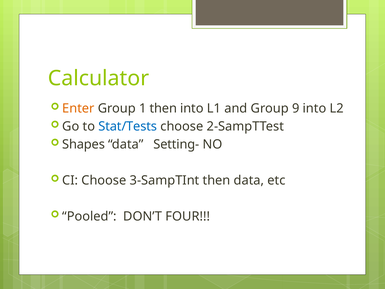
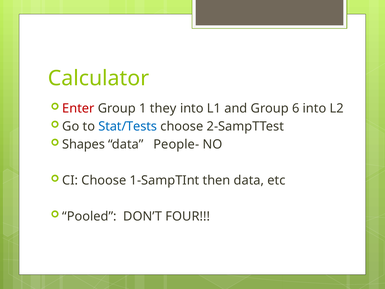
Enter colour: orange -> red
1 then: then -> they
9: 9 -> 6
Setting-: Setting- -> People-
3-SampTInt: 3-SampTInt -> 1-SampTInt
